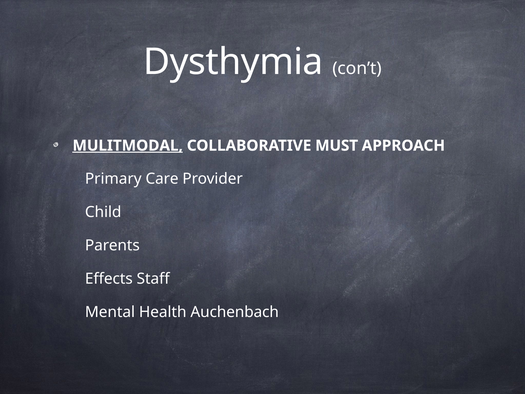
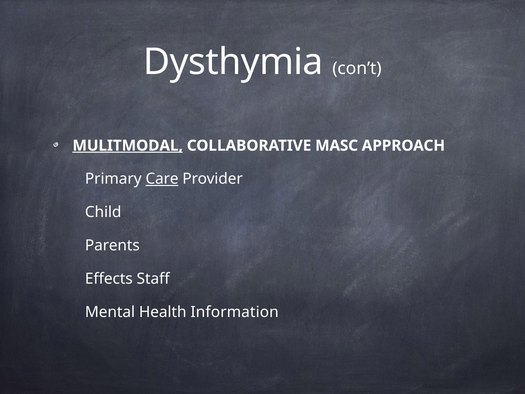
MUST: MUST -> MASC
Care underline: none -> present
Auchenbach: Auchenbach -> Information
